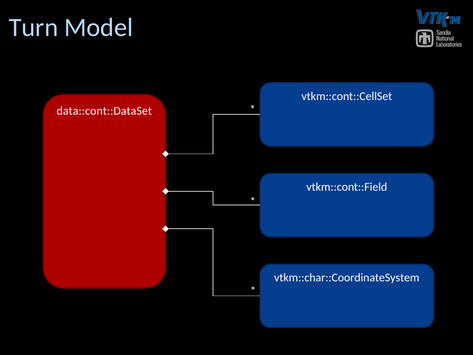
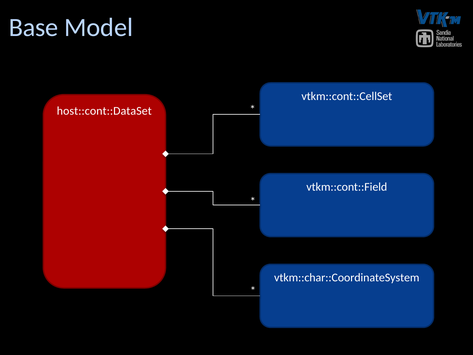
Turn: Turn -> Base
data::cont::DataSet: data::cont::DataSet -> host::cont::DataSet
